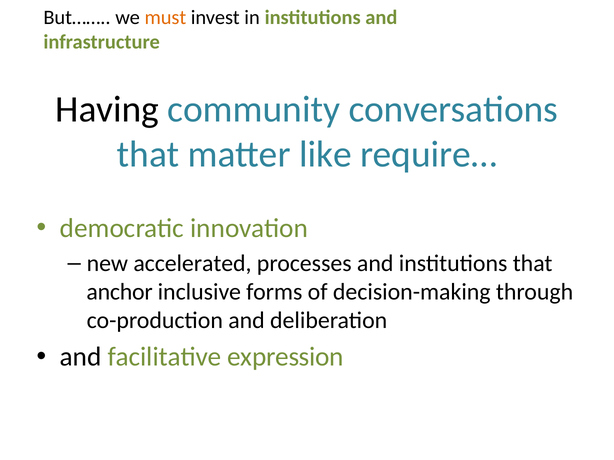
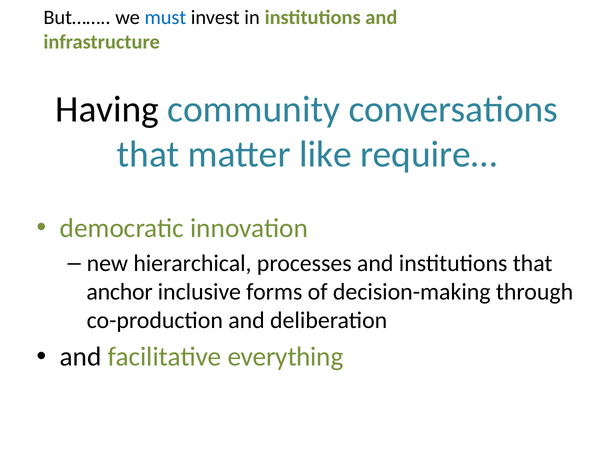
must colour: orange -> blue
accelerated: accelerated -> hierarchical
expression: expression -> everything
